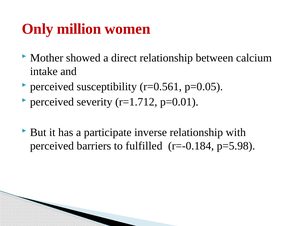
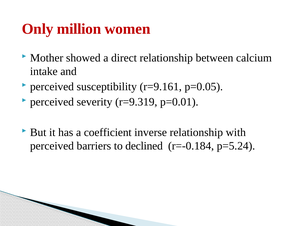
r=0.561: r=0.561 -> r=9.161
r=1.712: r=1.712 -> r=9.319
participate: participate -> coefficient
fulfilled: fulfilled -> declined
p=5.98: p=5.98 -> p=5.24
